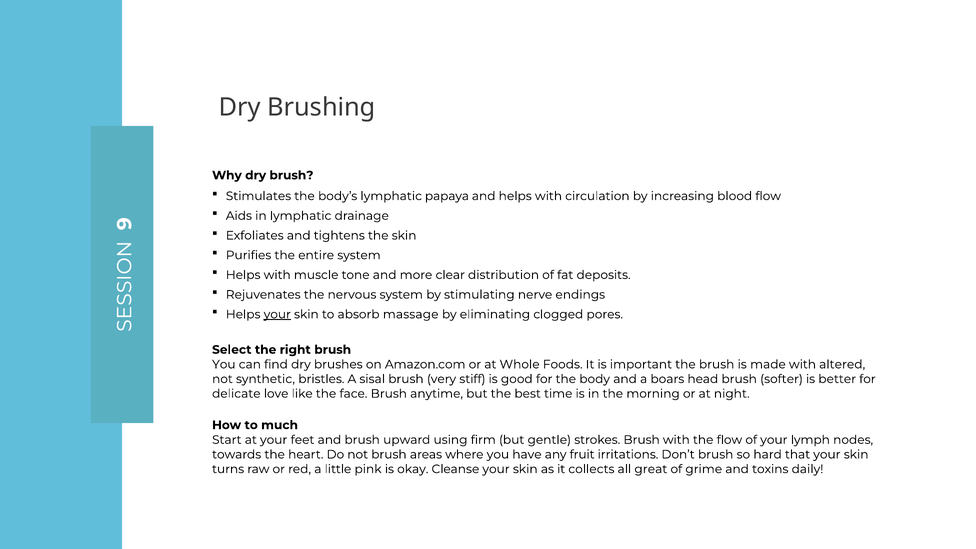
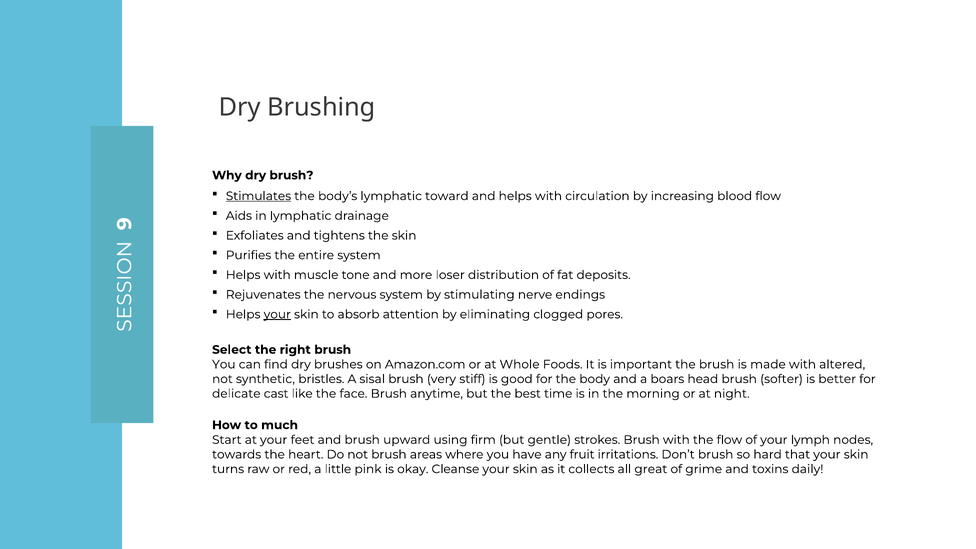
Stimulates underline: none -> present
papaya: papaya -> toward
clear: clear -> loser
massage: massage -> attention
love: love -> cast
